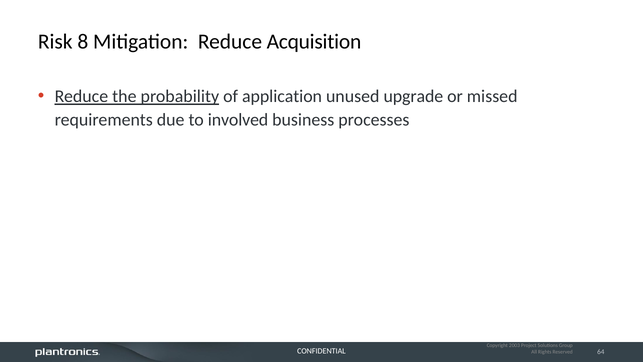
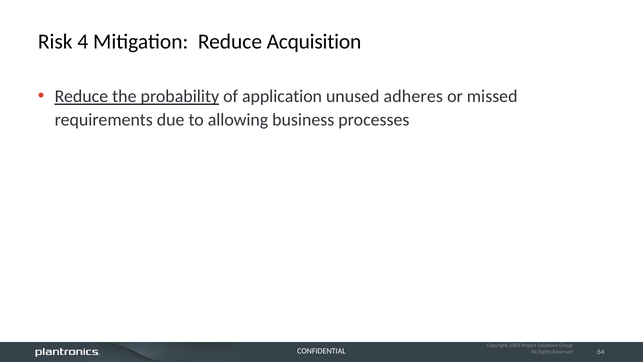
8: 8 -> 4
upgrade: upgrade -> adheres
involved: involved -> allowing
